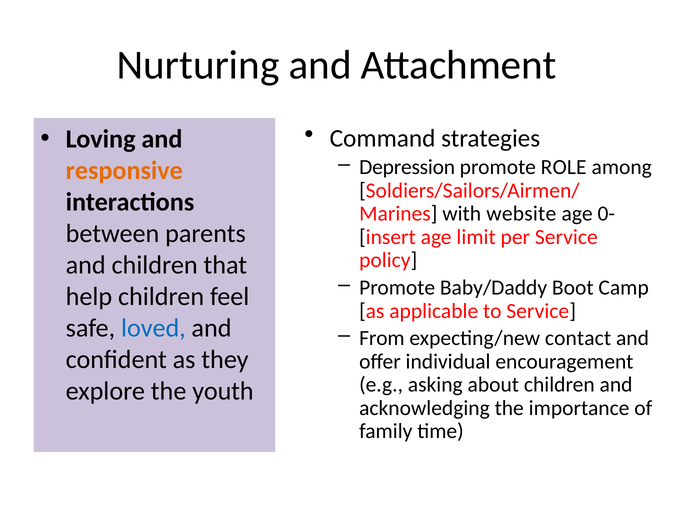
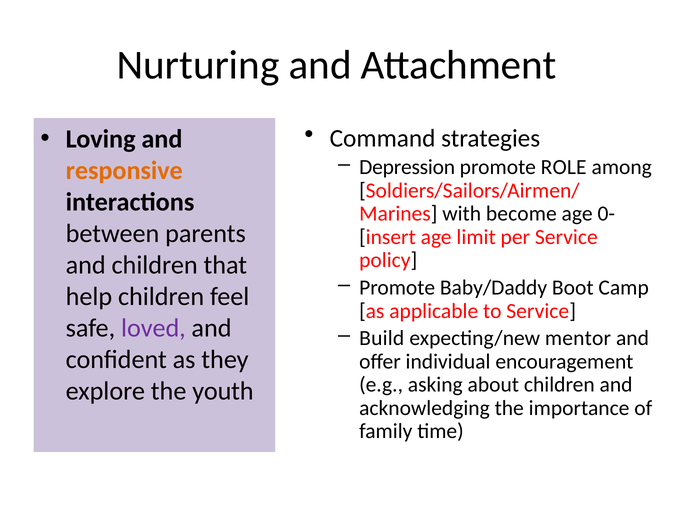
website: website -> become
loved colour: blue -> purple
From: From -> Build
contact: contact -> mentor
